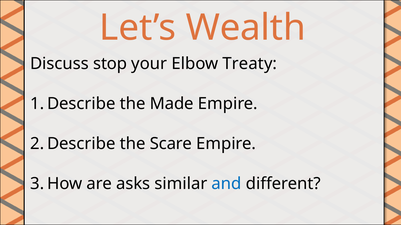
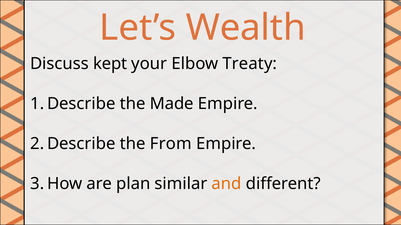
stop: stop -> kept
Scare: Scare -> From
asks: asks -> plan
and colour: blue -> orange
